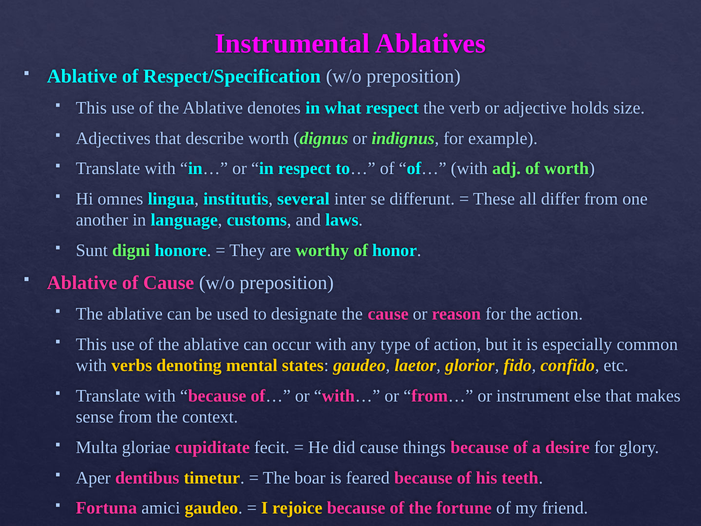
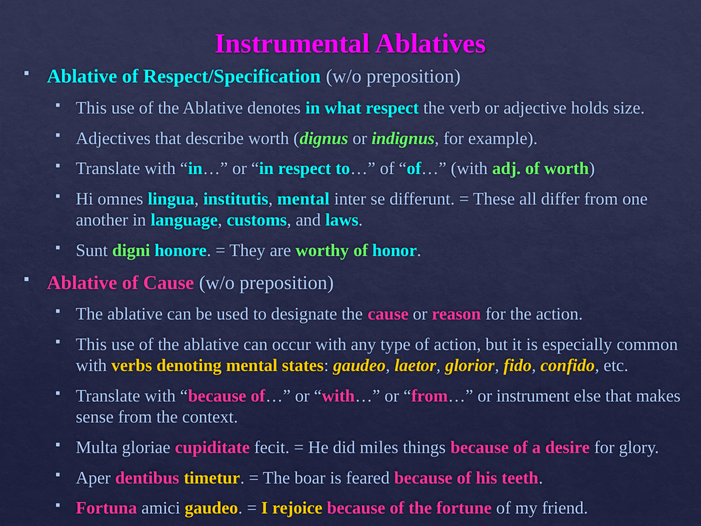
institutis several: several -> mental
did cause: cause -> miles
